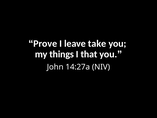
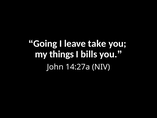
Prove: Prove -> Going
that: that -> bills
